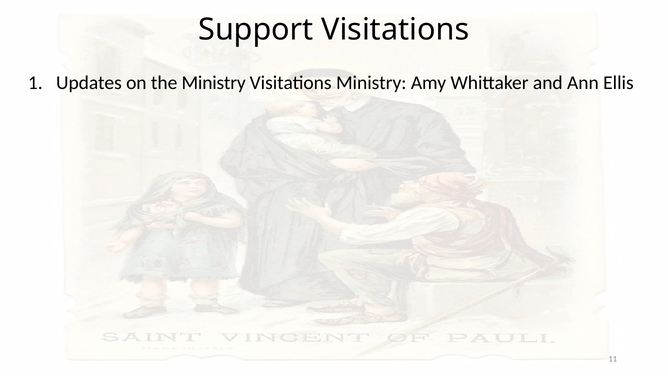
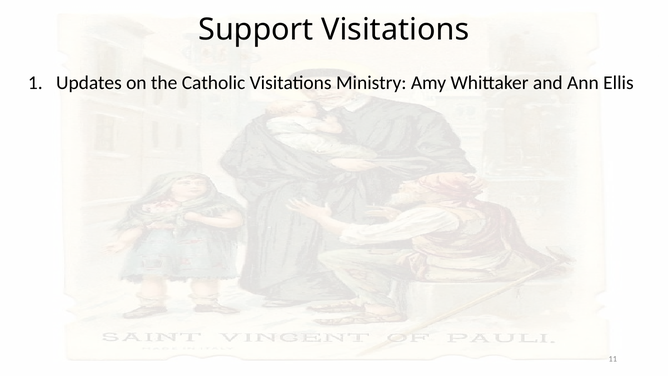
the Ministry: Ministry -> Catholic
